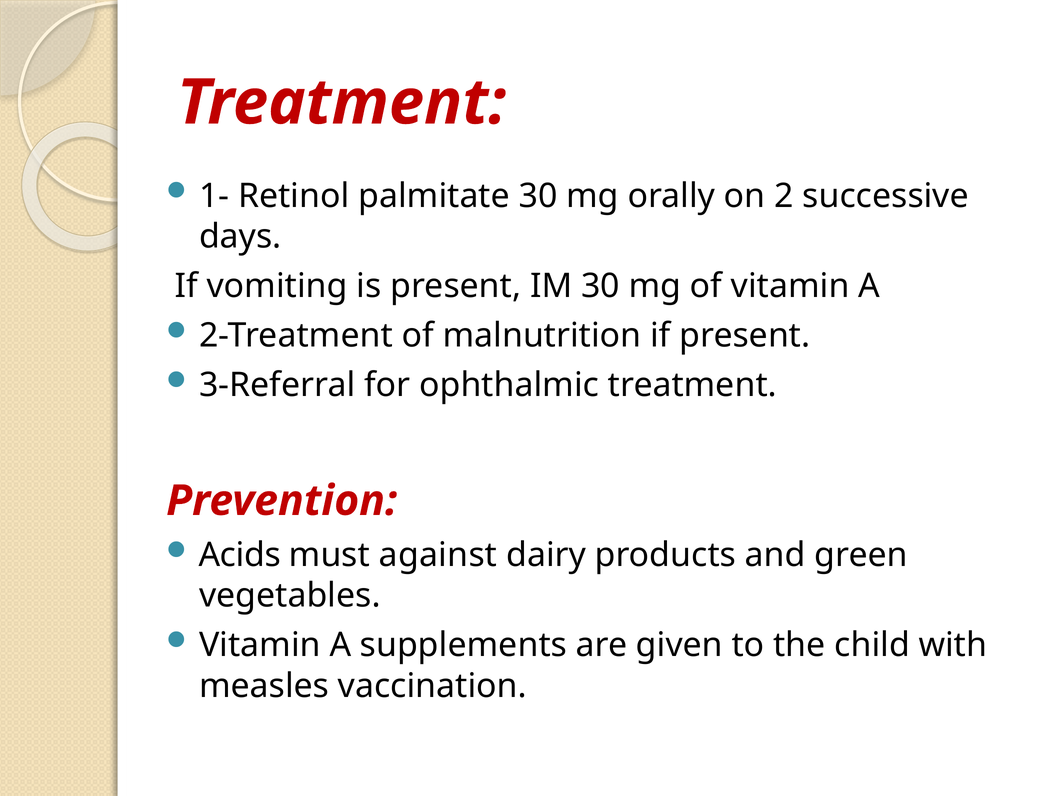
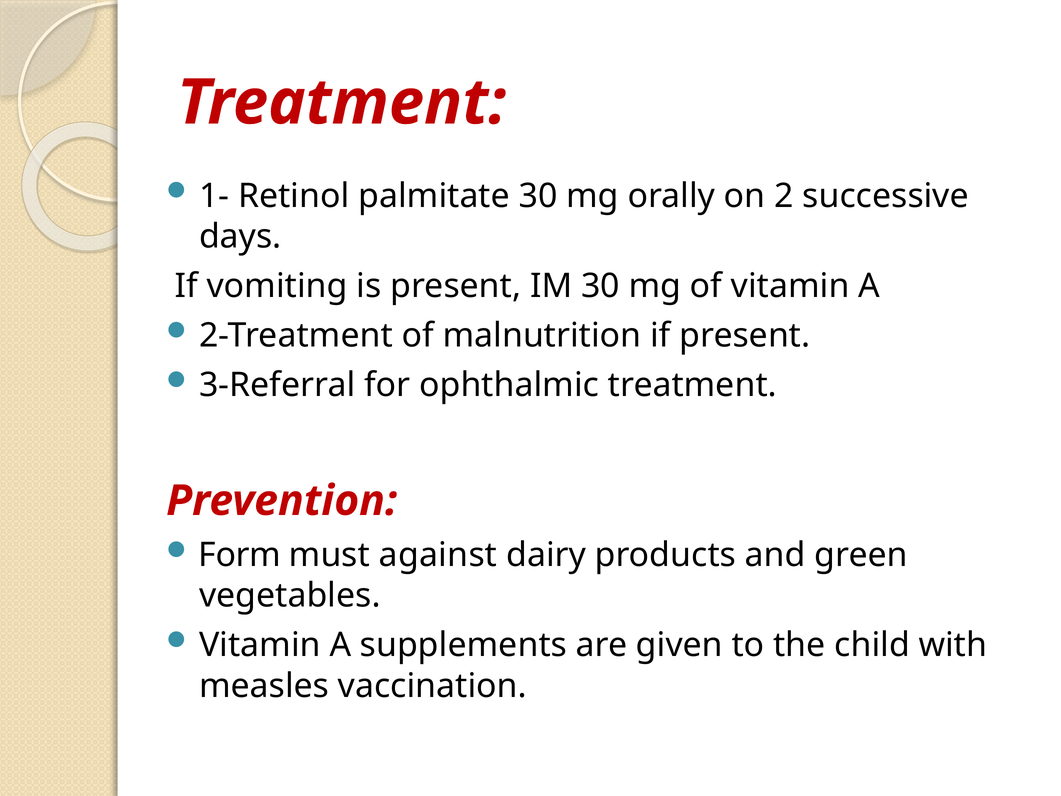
Acids: Acids -> Form
